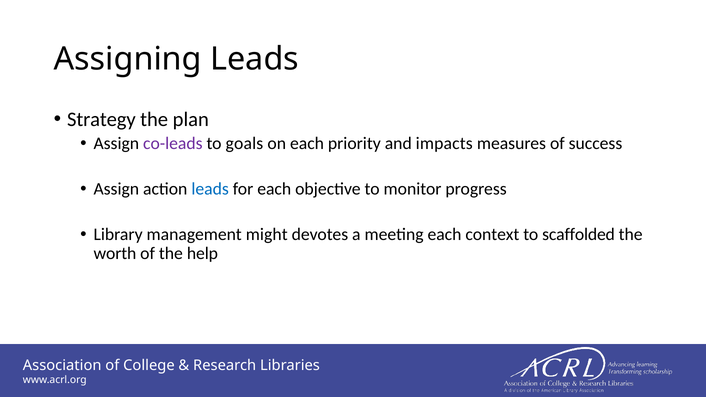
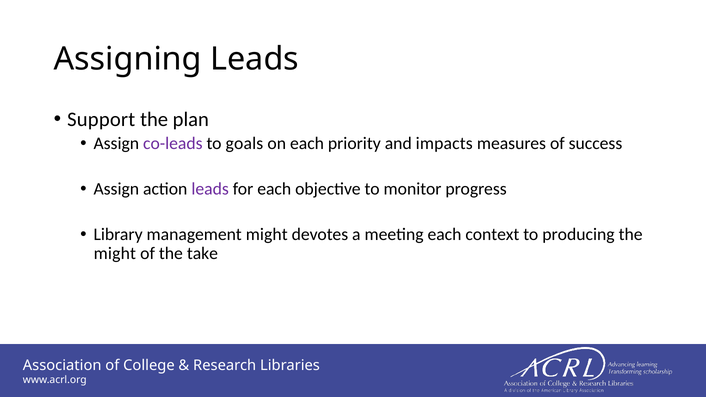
Strategy: Strategy -> Support
leads at (210, 189) colour: blue -> purple
scaffolded: scaffolded -> producing
worth at (115, 254): worth -> might
help: help -> take
